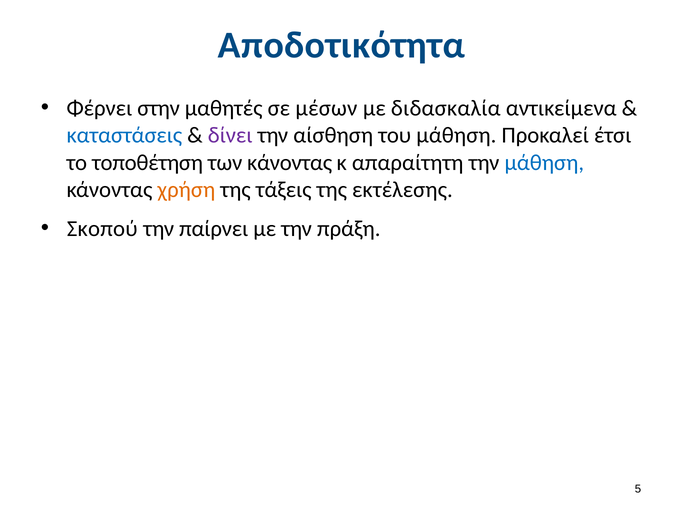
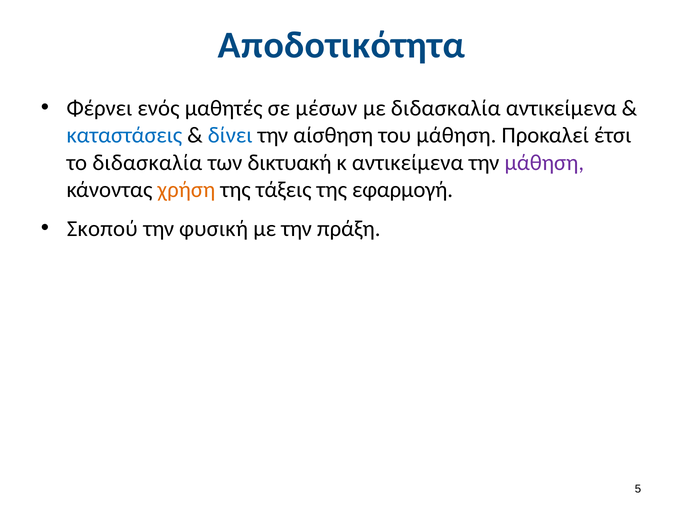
στην: στην -> ενός
δίνει colour: purple -> blue
το τοποθέτηση: τοποθέτηση -> διδασκαλία
των κάνοντας: κάνοντας -> δικτυακή
κ απαραίτητη: απαραίτητη -> αντικείμενα
μάθηση at (544, 162) colour: blue -> purple
εκτέλεσης: εκτέλεσης -> εφαρμογή
παίρνει: παίρνει -> φυσική
